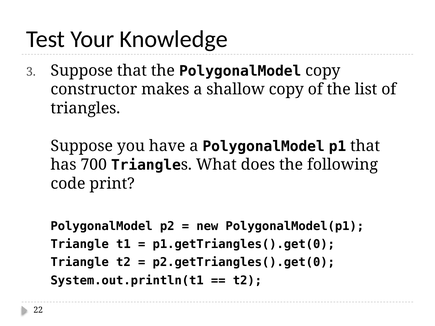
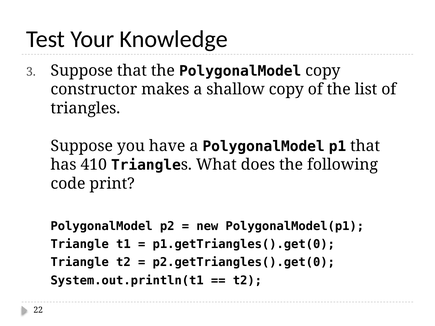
700: 700 -> 410
